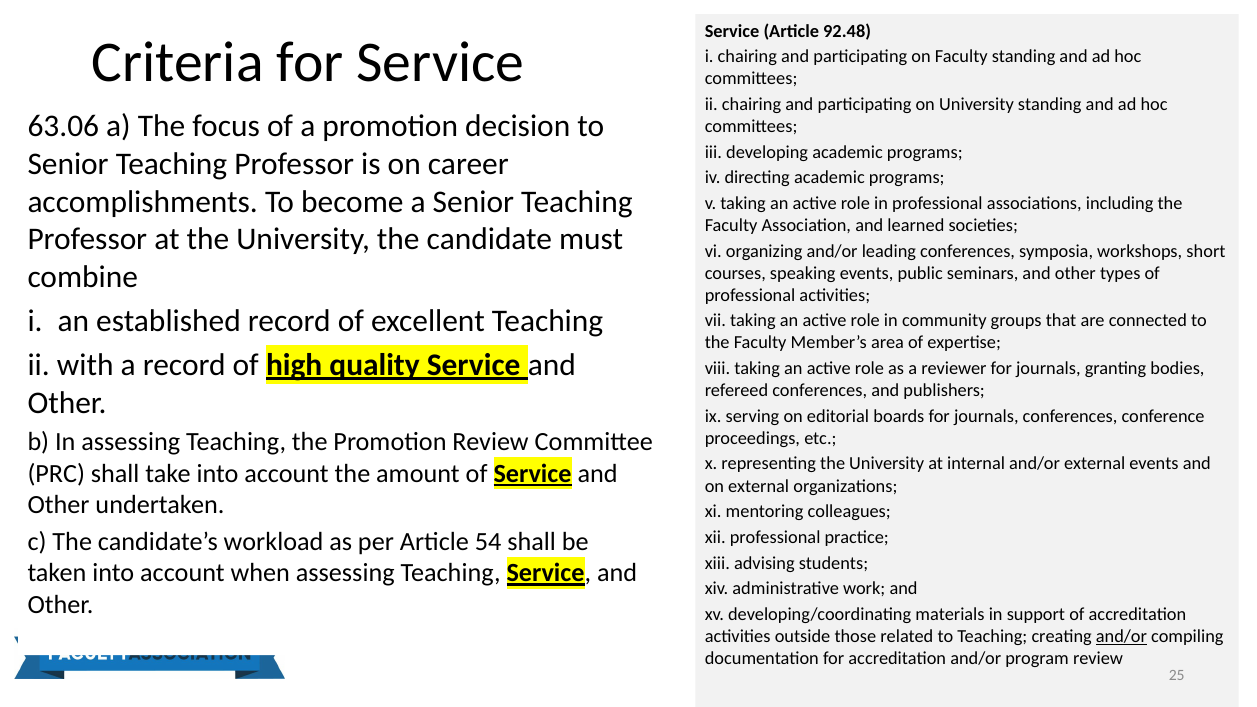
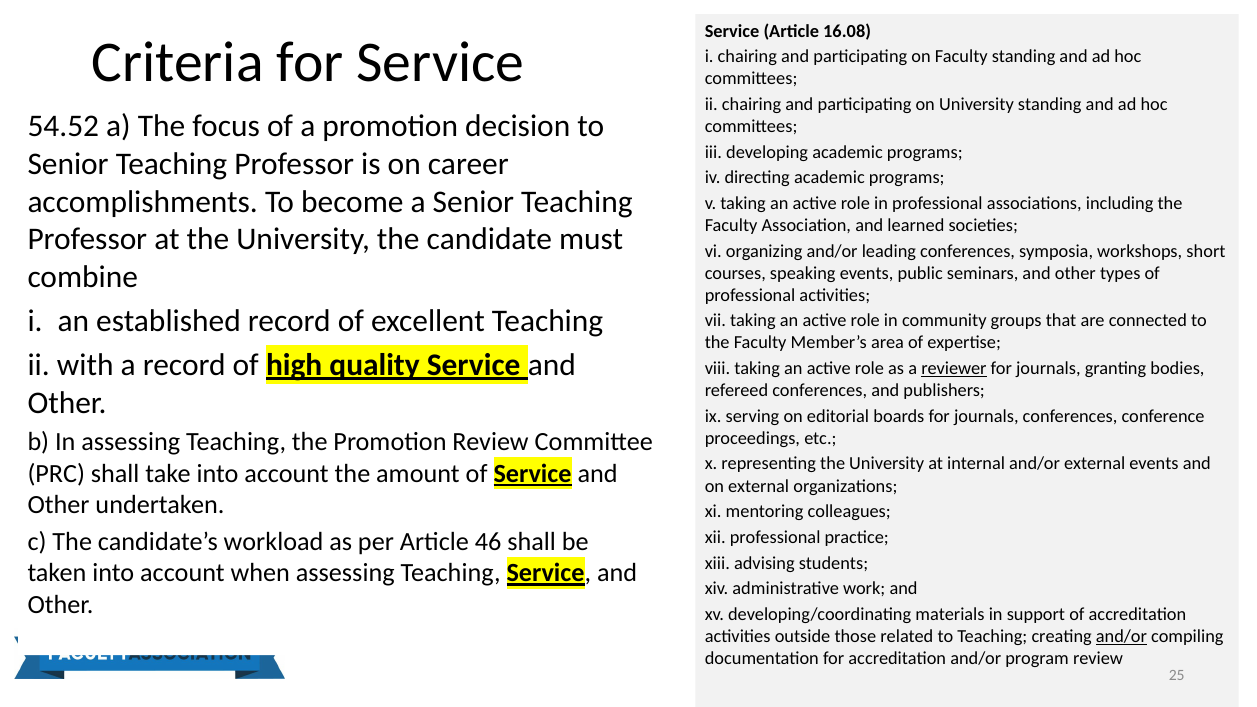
92.48: 92.48 -> 16.08
63.06: 63.06 -> 54.52
reviewer underline: none -> present
54: 54 -> 46
